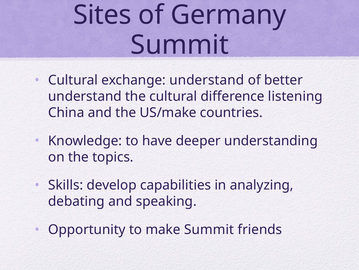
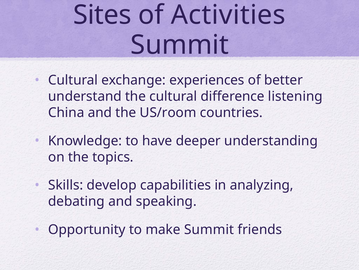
Germany: Germany -> Activities
exchange understand: understand -> experiences
US/make: US/make -> US/room
